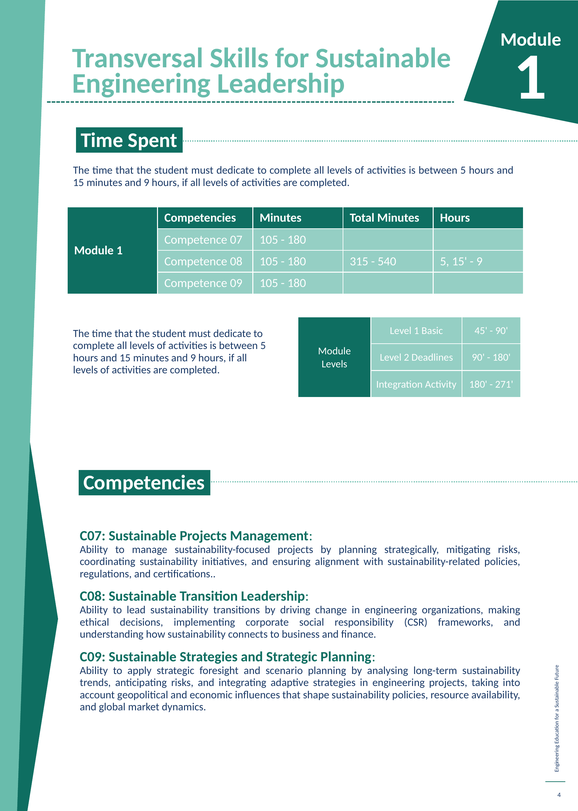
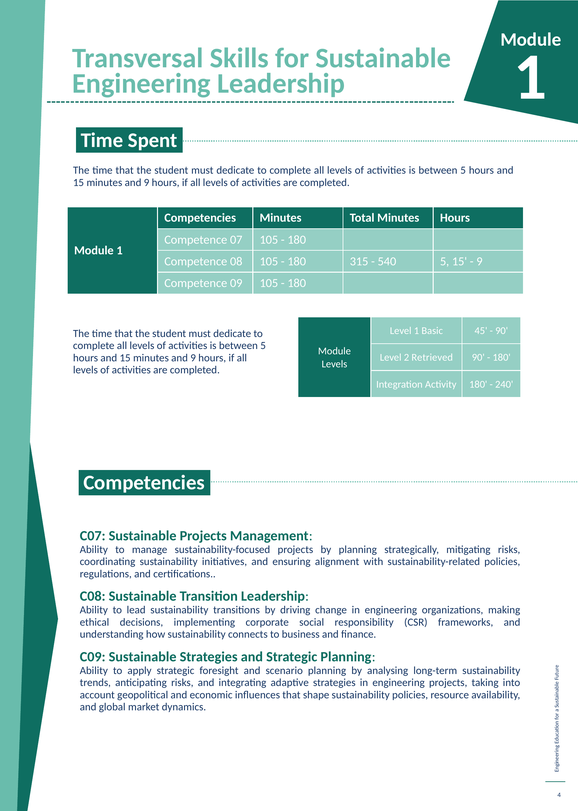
Deadlines: Deadlines -> Retrieved
271: 271 -> 240
